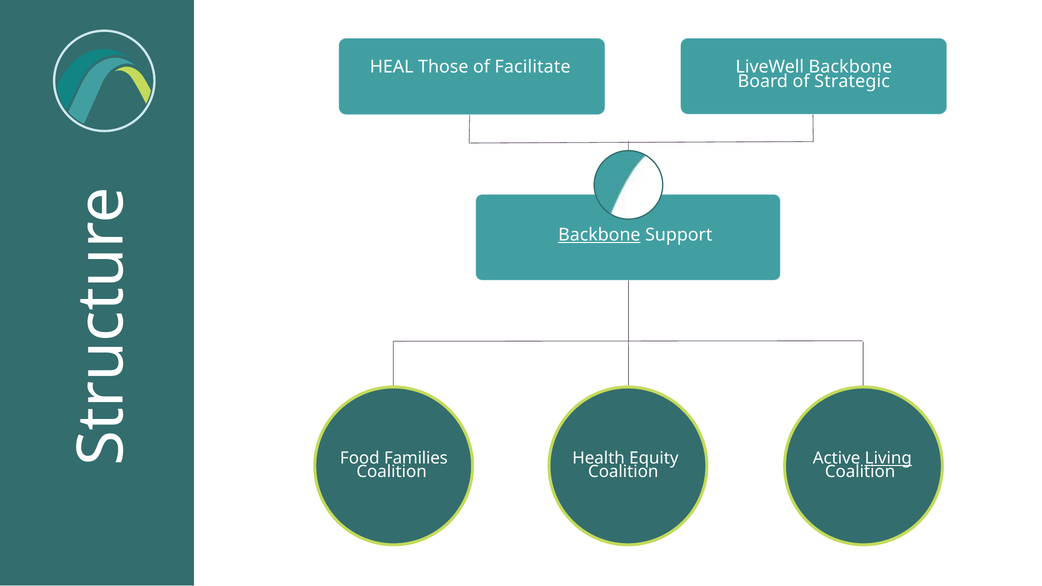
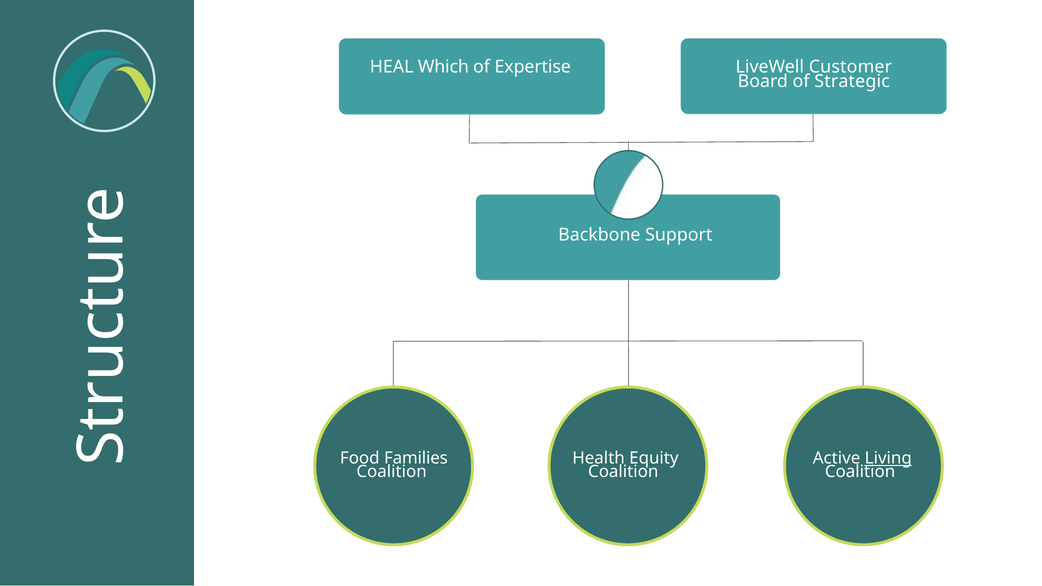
Those: Those -> Which
Facilitate: Facilitate -> Expertise
LiveWell Backbone: Backbone -> Customer
Backbone at (599, 235) underline: present -> none
